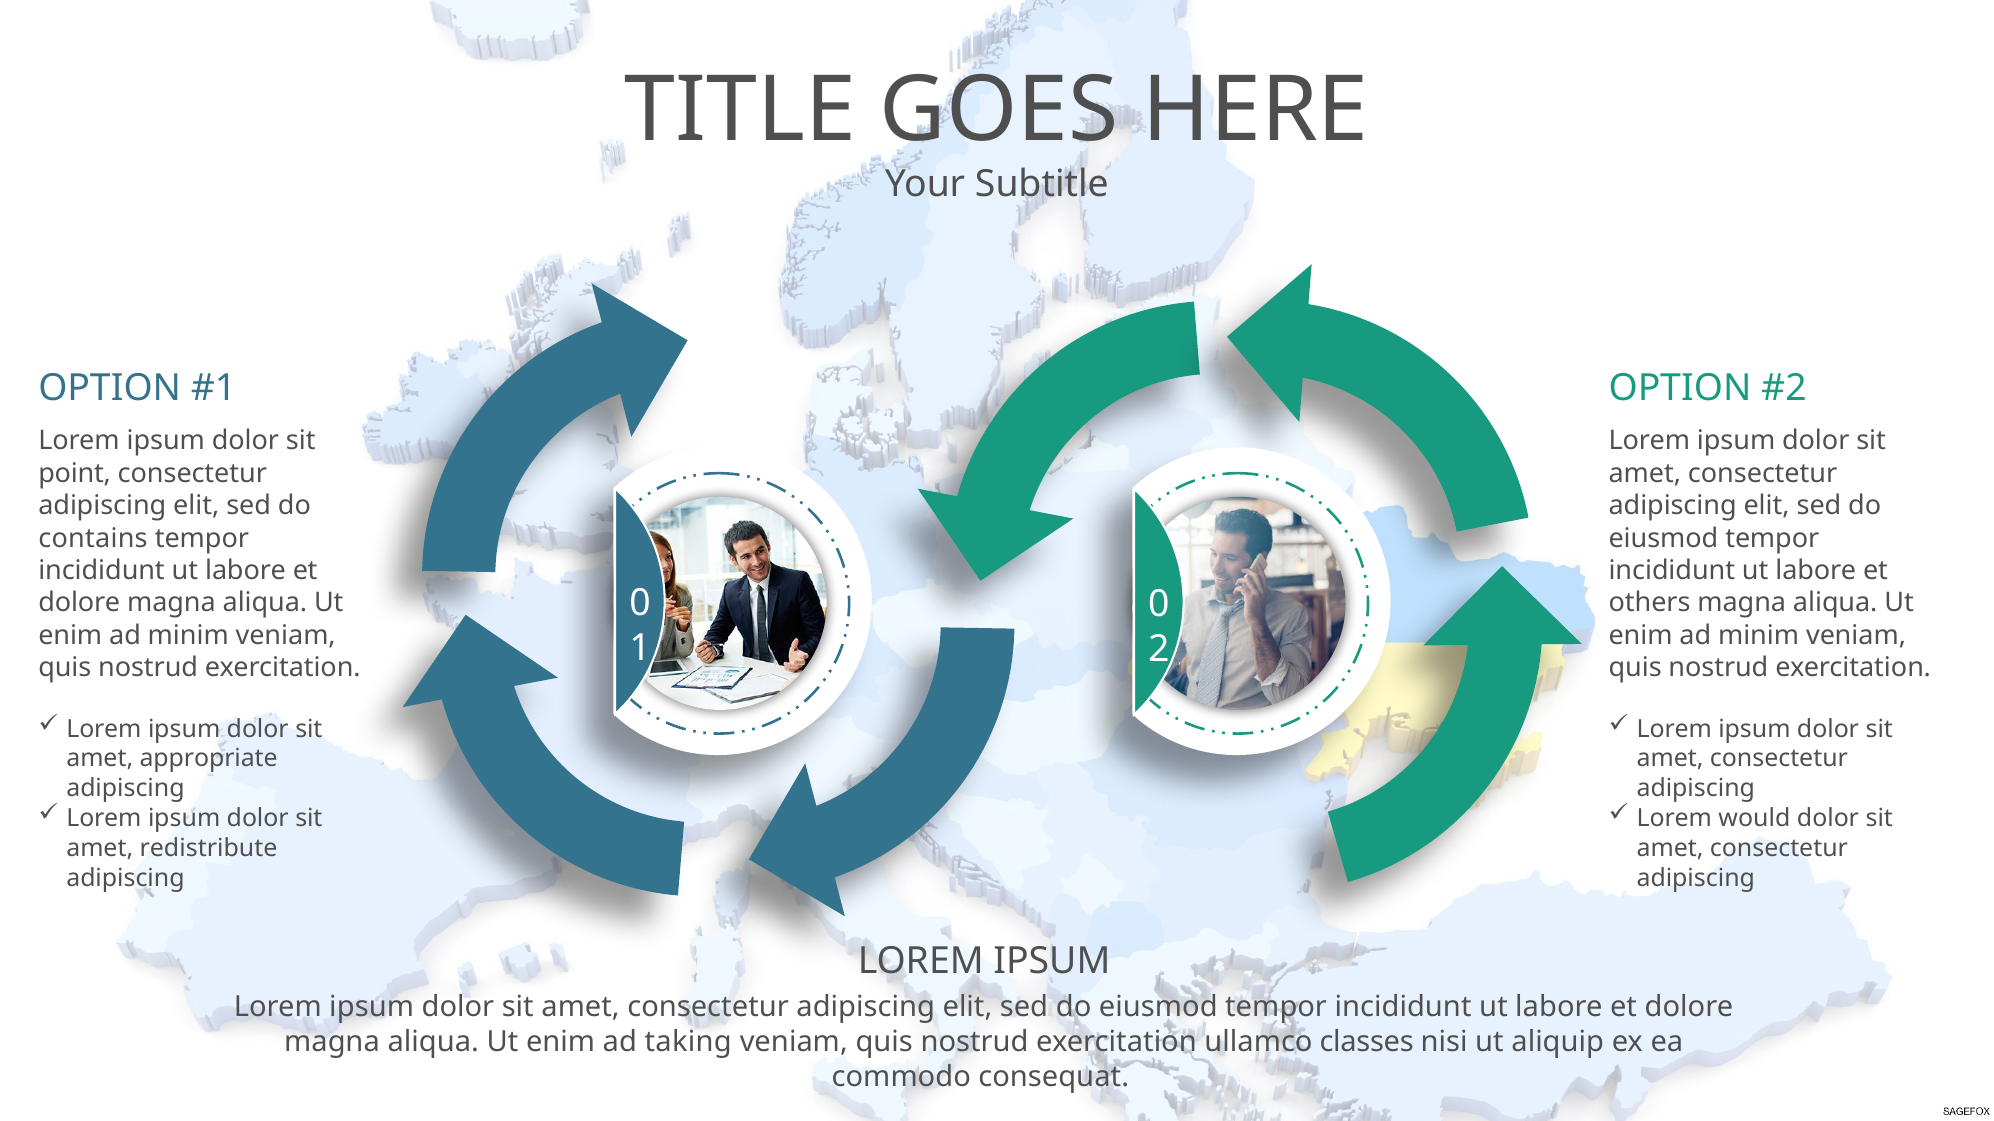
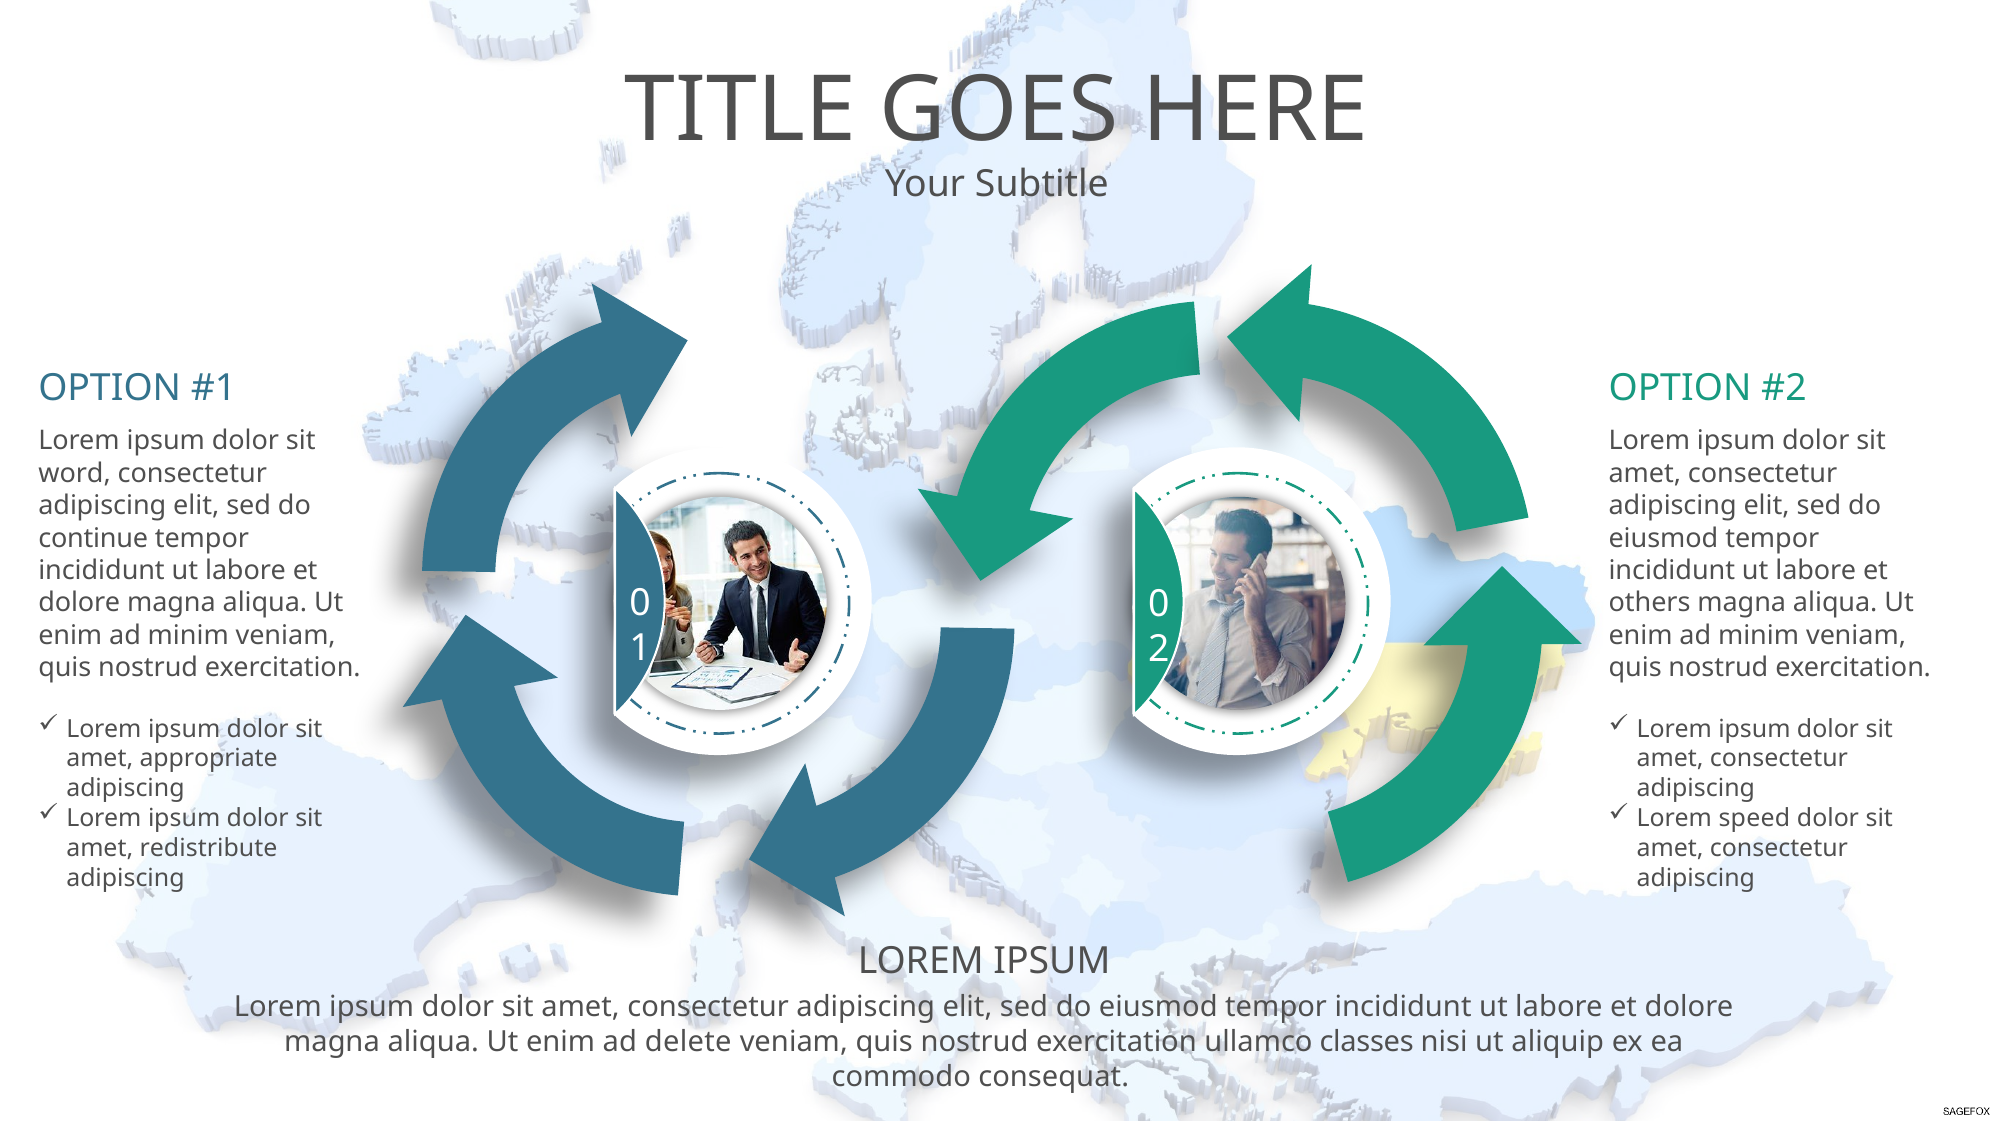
point: point -> word
contains: contains -> continue
would: would -> speed
taking: taking -> delete
